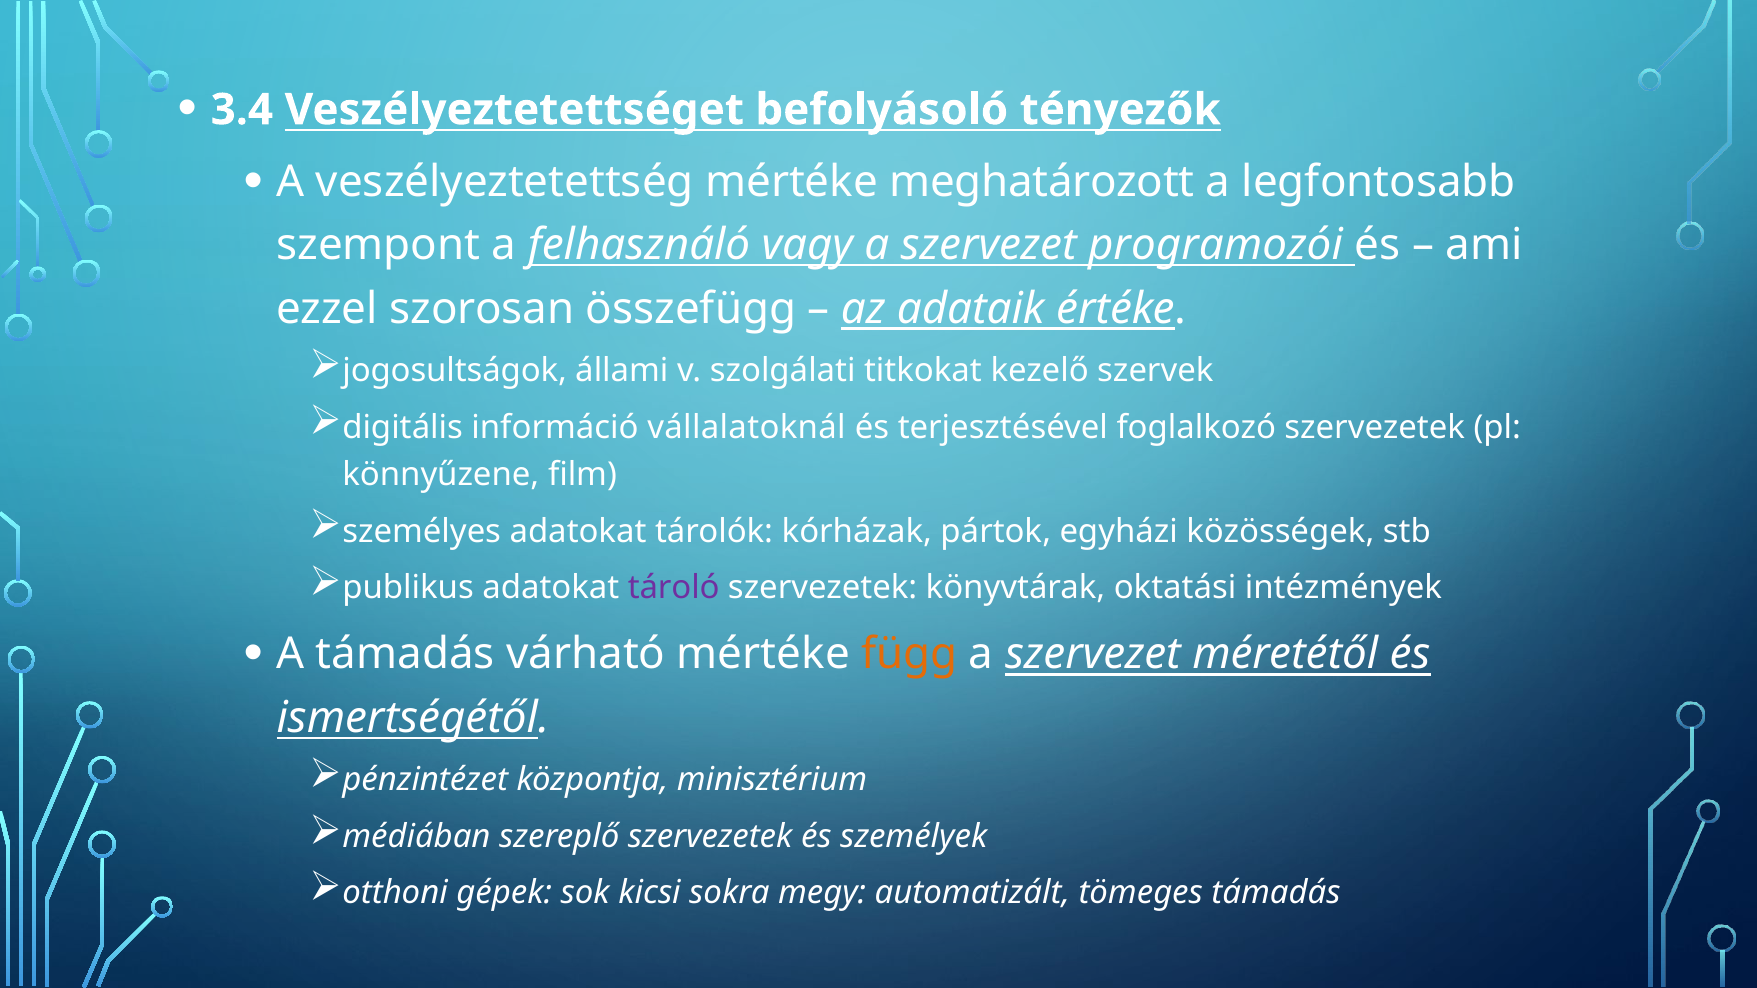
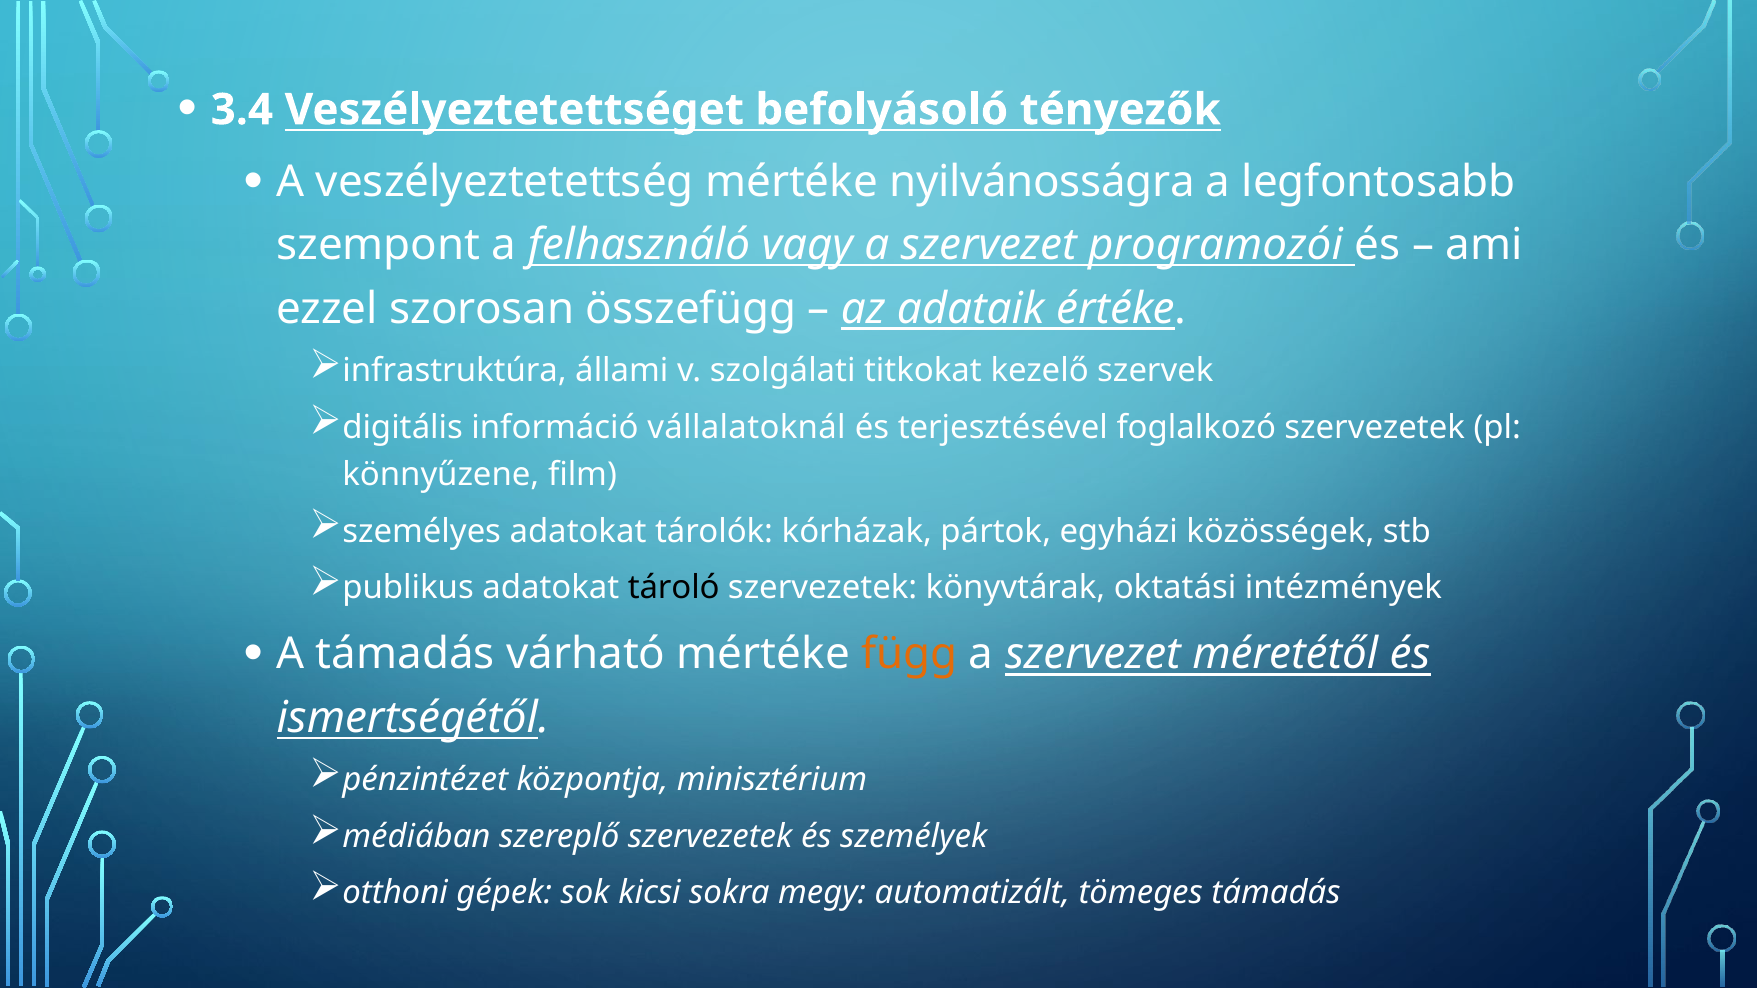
meghatározott: meghatározott -> nyilvánosságra
jogosultságok: jogosultságok -> infrastruktúra
tároló colour: purple -> black
